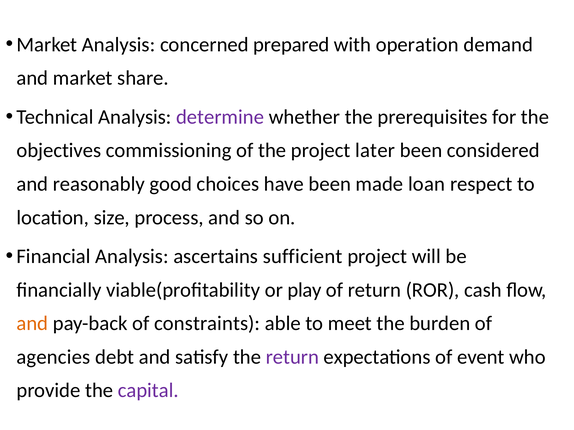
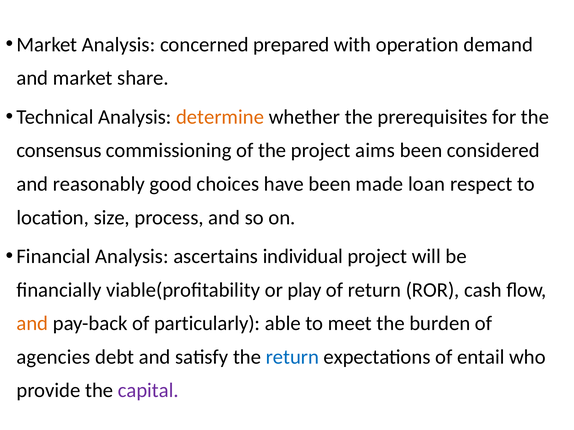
determine colour: purple -> orange
objectives: objectives -> consensus
later: later -> aims
sufficient: sufficient -> individual
constraints: constraints -> particularly
return at (292, 357) colour: purple -> blue
event: event -> entail
